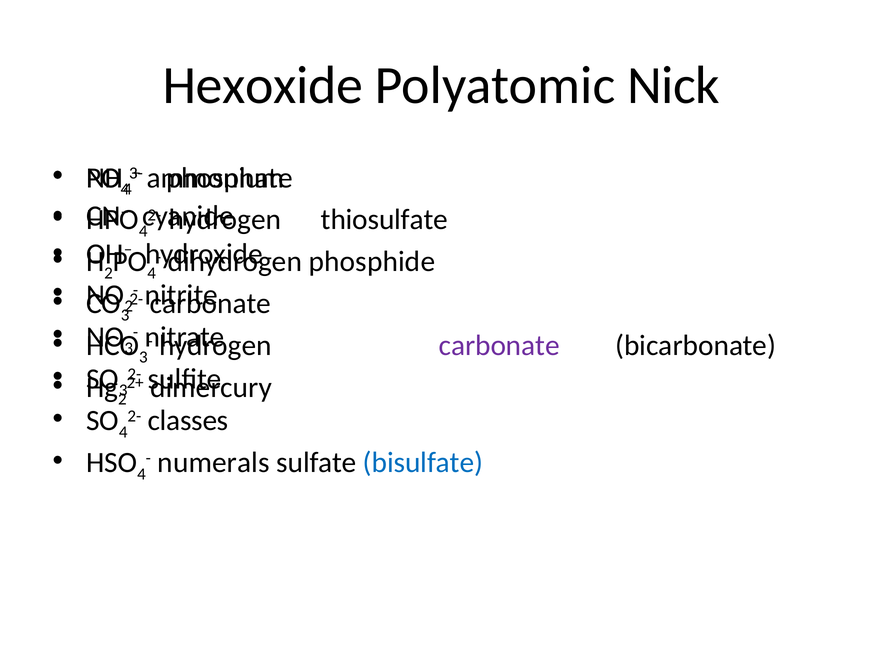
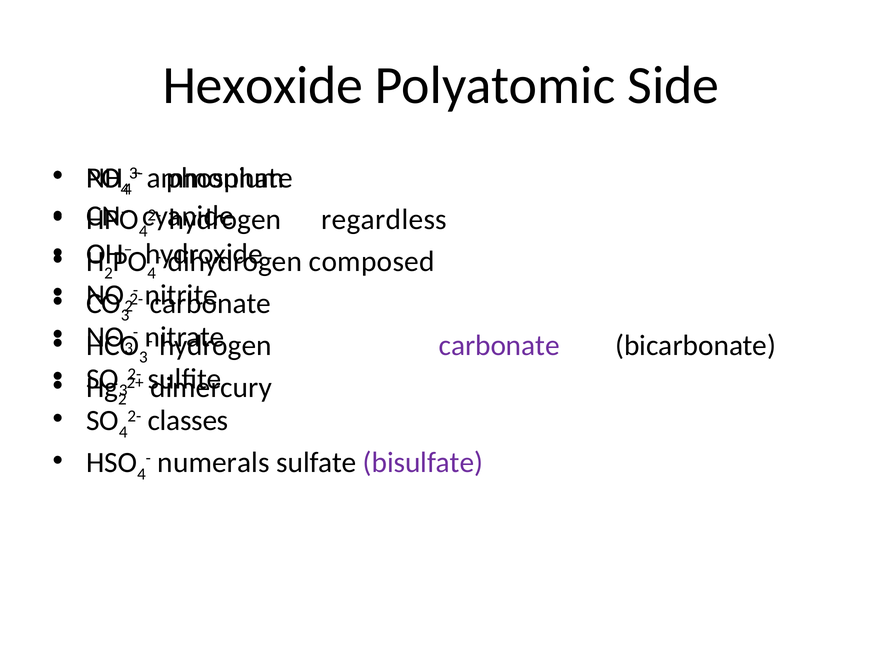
Nick: Nick -> Side
thiosulfate: thiosulfate -> regardless
phosphide: phosphide -> composed
bisulfate colour: blue -> purple
